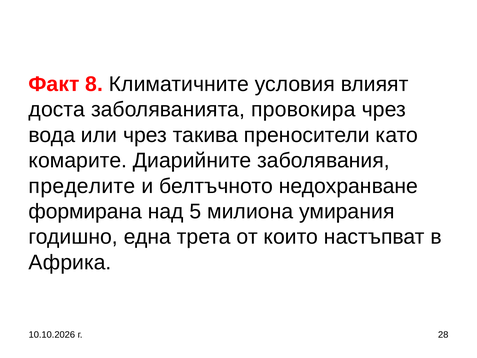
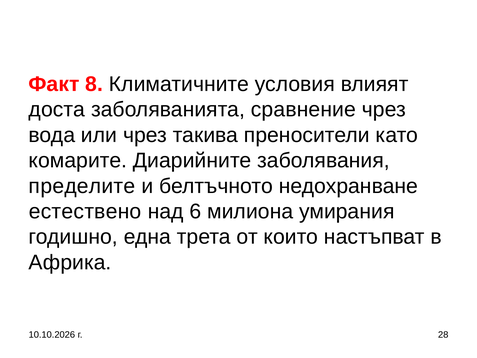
провокира: провокира -> сравнение
формирана: формирана -> естествено
5: 5 -> 6
